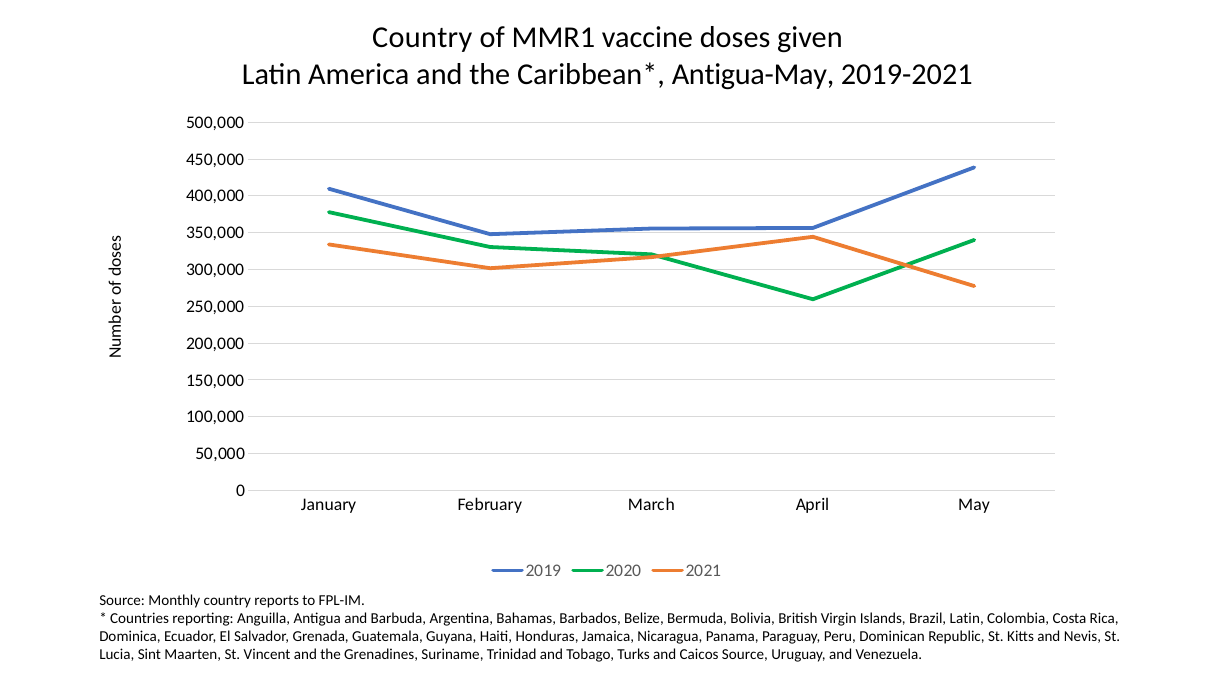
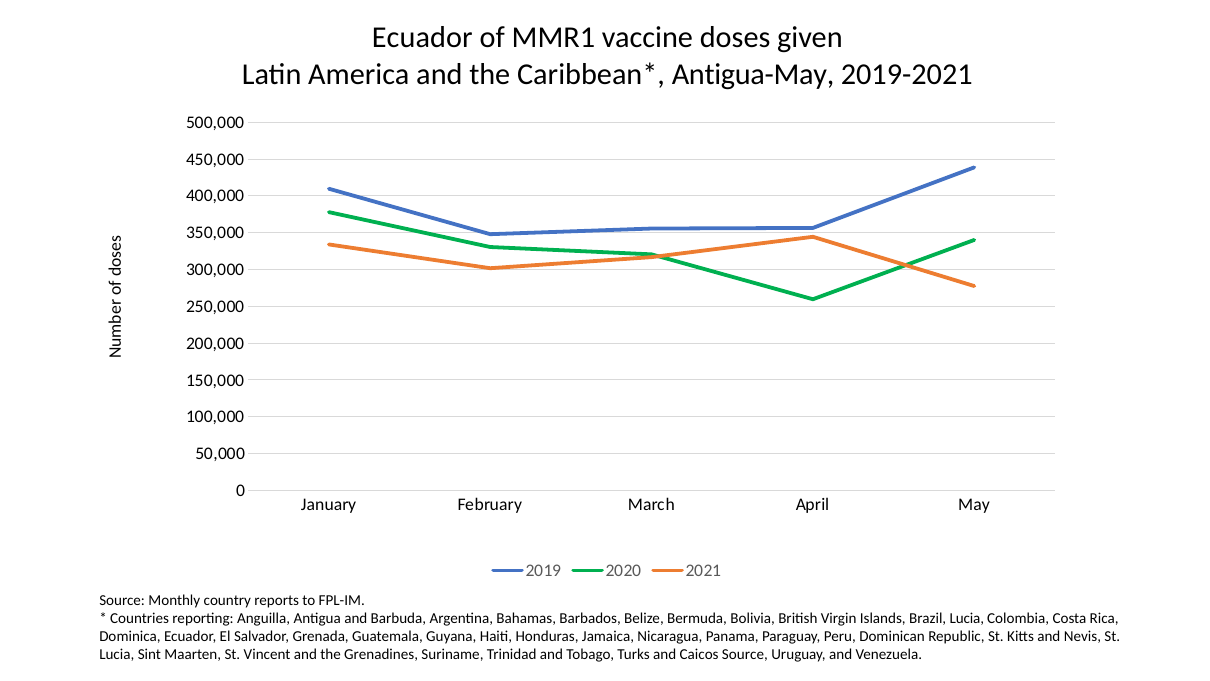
Country at (422, 38): Country -> Ecuador
Brazil Latin: Latin -> Lucia
